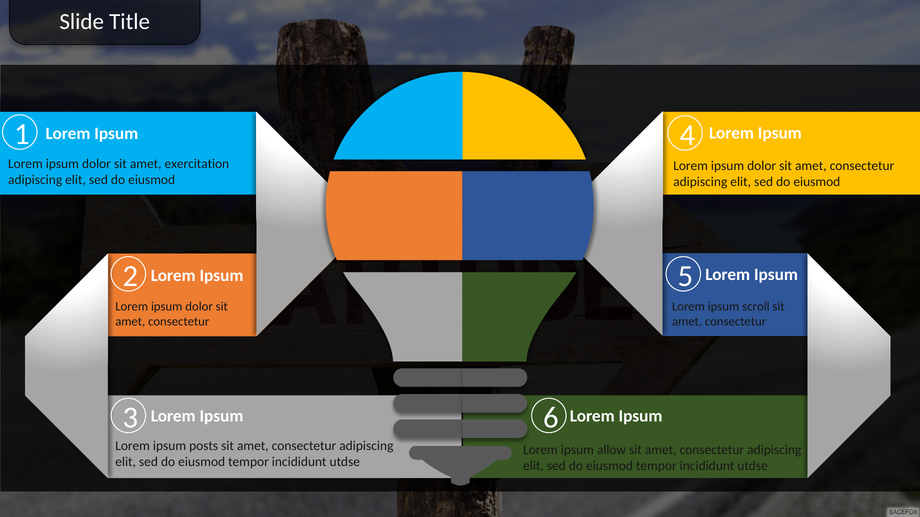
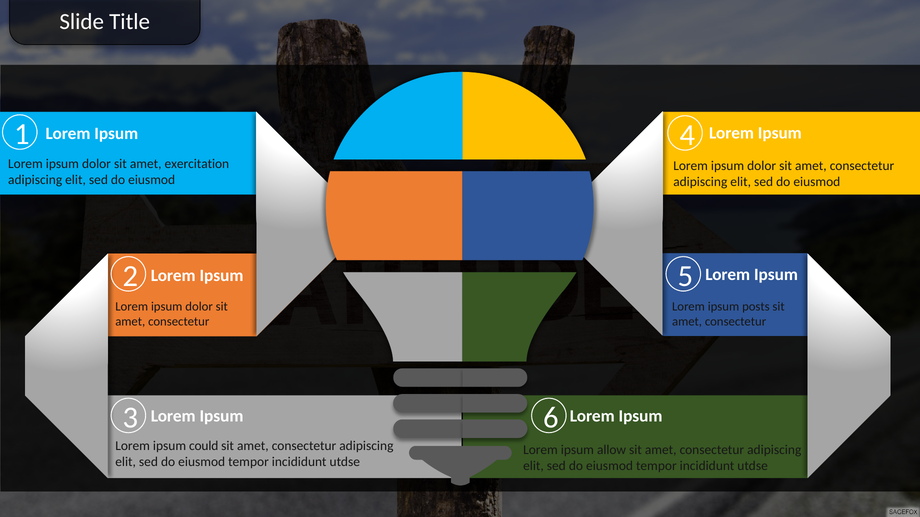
scroll: scroll -> posts
posts: posts -> could
